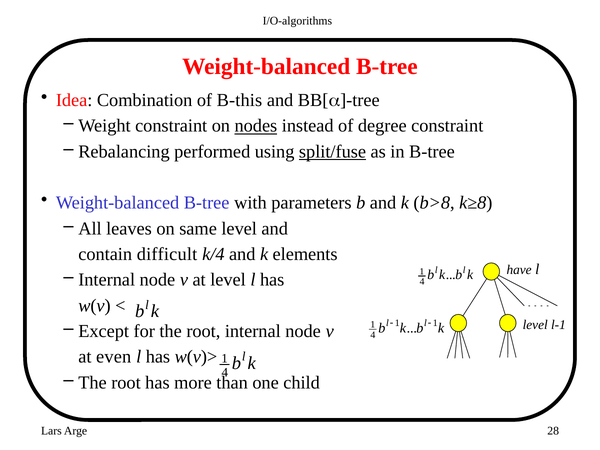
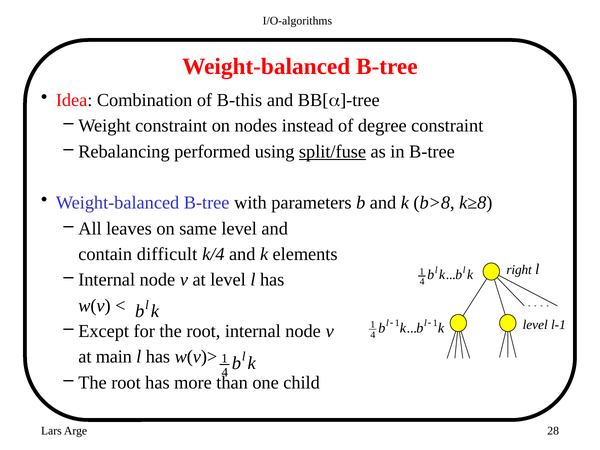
nodes underline: present -> none
have: have -> right
even: even -> main
